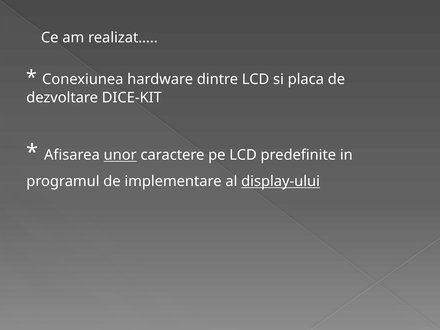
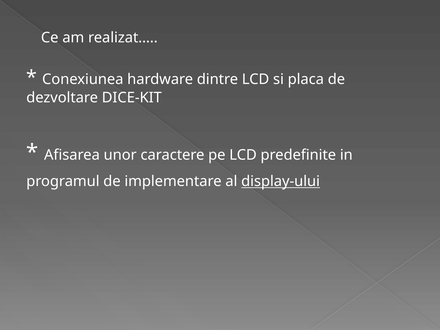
unor underline: present -> none
